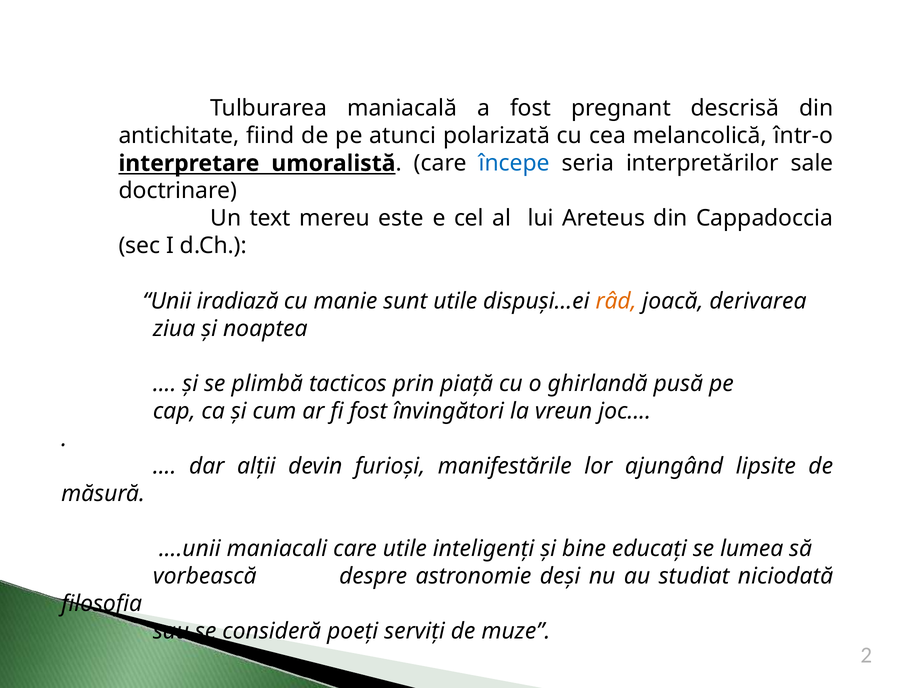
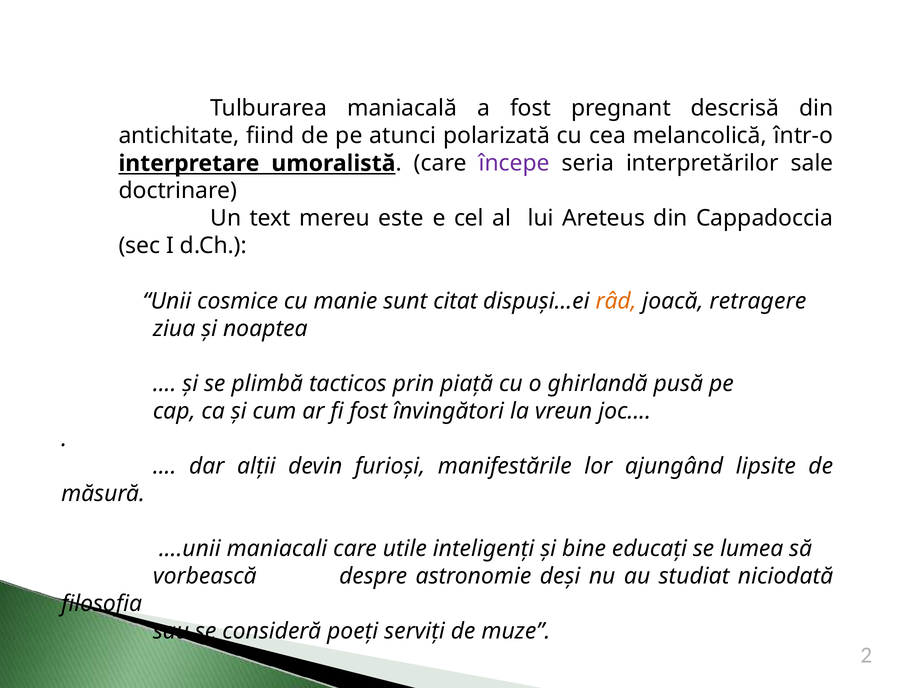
începe colour: blue -> purple
iradiază: iradiază -> cosmice
sunt utile: utile -> citat
derivarea: derivarea -> retragere
